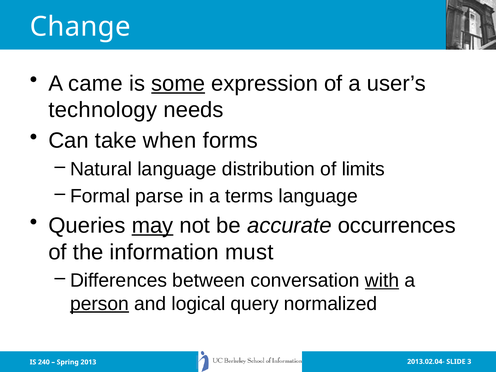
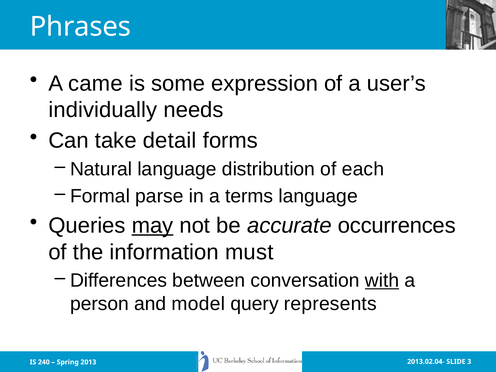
Change: Change -> Phrases
some underline: present -> none
technology: technology -> individually
when: when -> detail
limits: limits -> each
person underline: present -> none
logical: logical -> model
normalized: normalized -> represents
